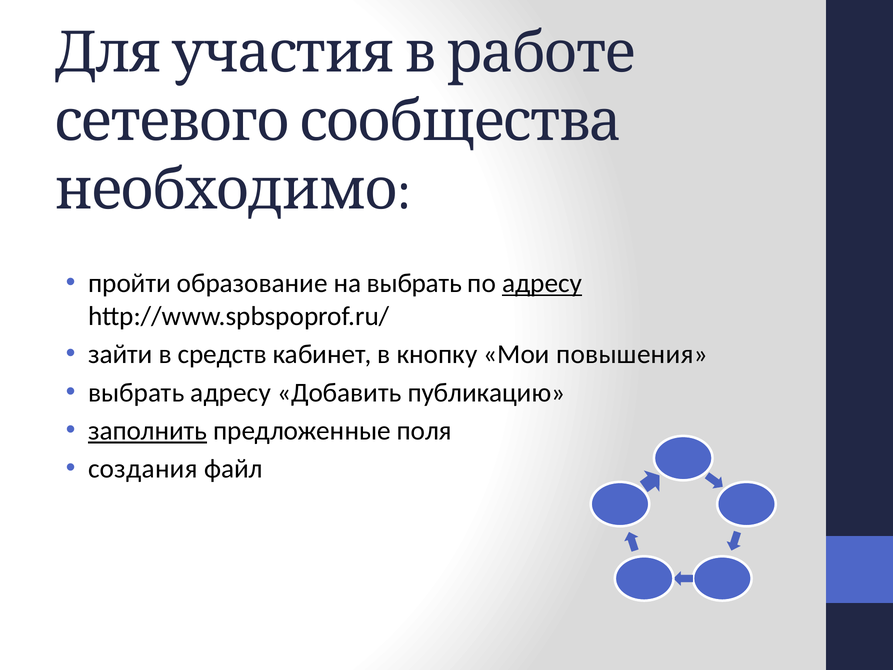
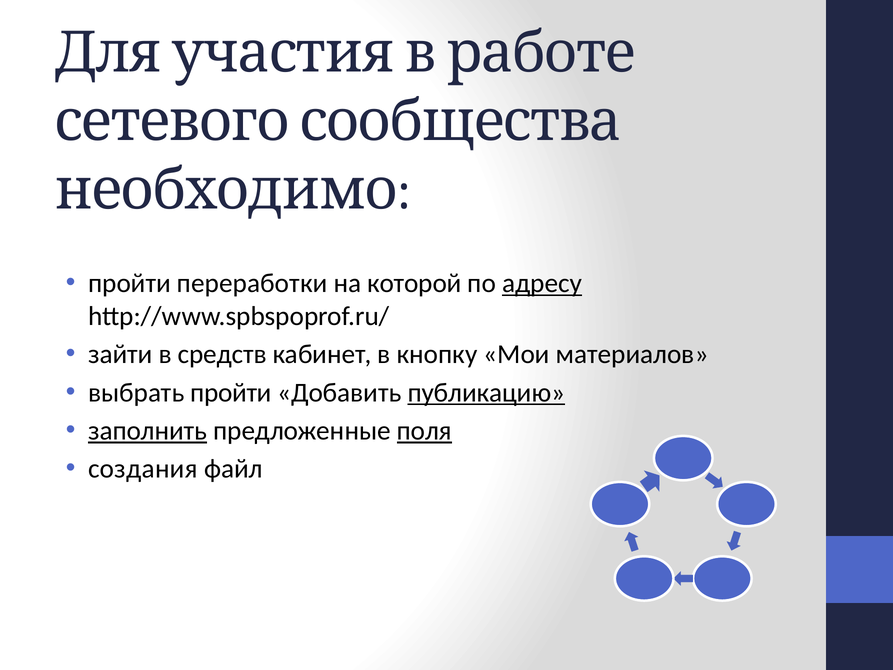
образование: образование -> переработки
на выбрать: выбрать -> которой
повышения: повышения -> материалов
выбрать адресу: адресу -> пройти
публикацию underline: none -> present
поля underline: none -> present
